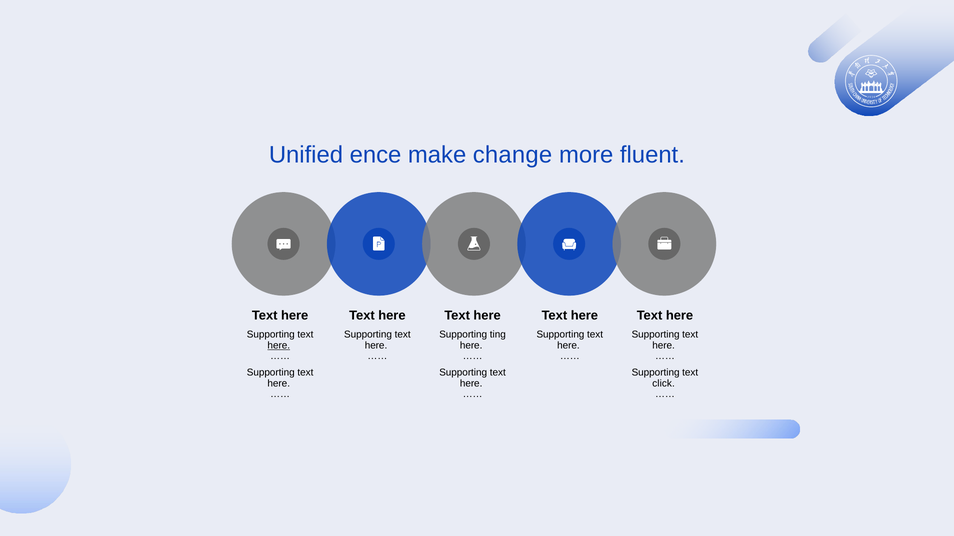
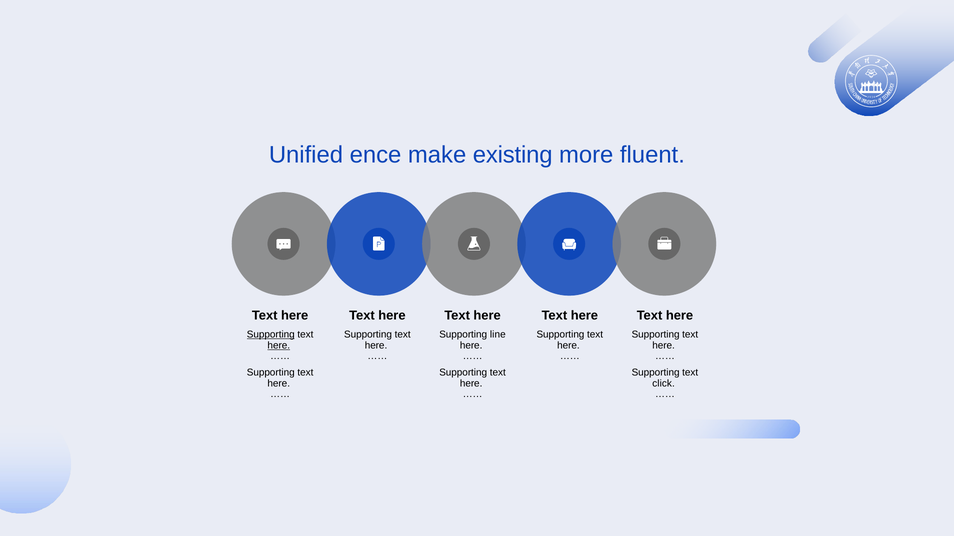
change: change -> existing
Supporting at (271, 335) underline: none -> present
ting: ting -> line
